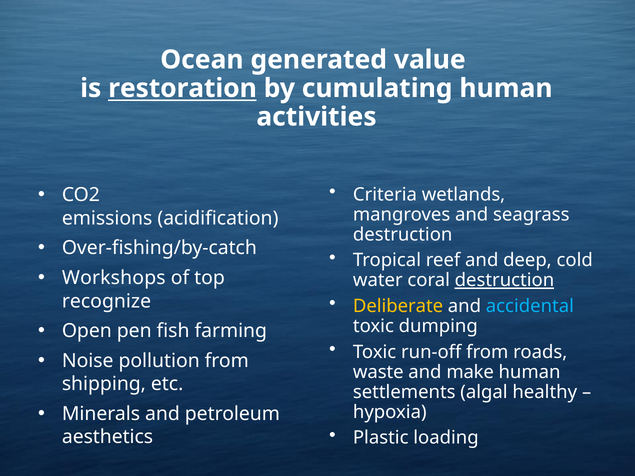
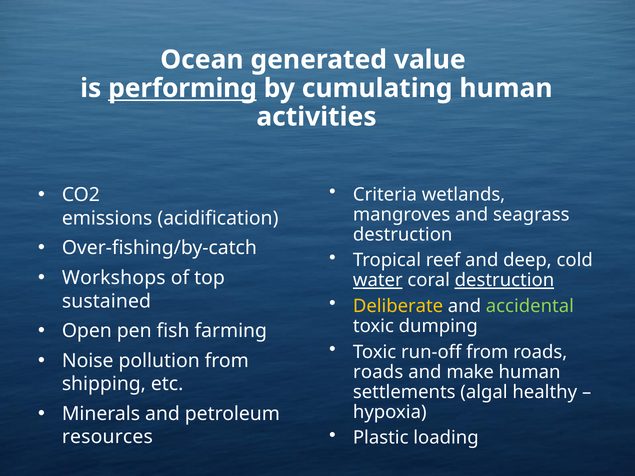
restoration: restoration -> performing
water underline: none -> present
accidental colour: light blue -> light green
recognize: recognize -> sustained
waste at (378, 372): waste -> roads
aesthetics: aesthetics -> resources
